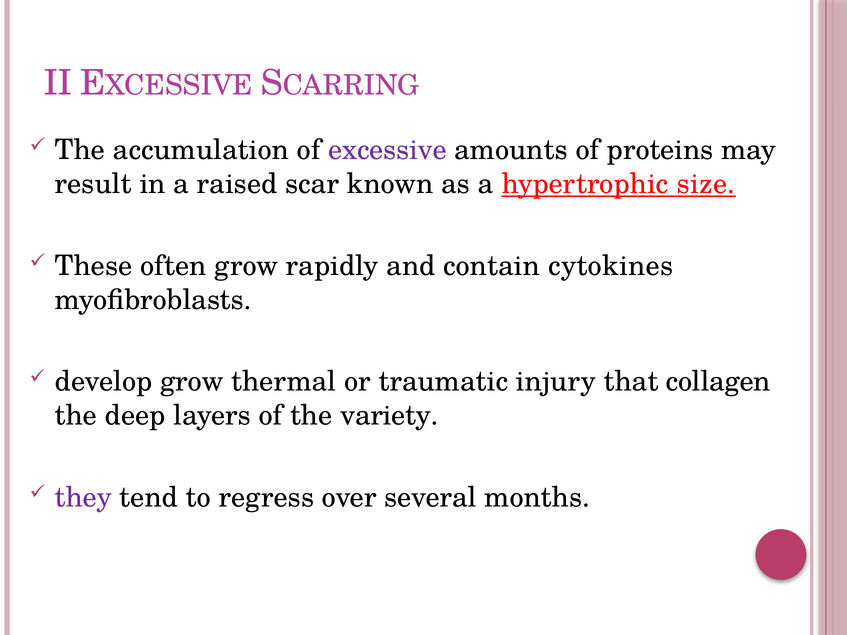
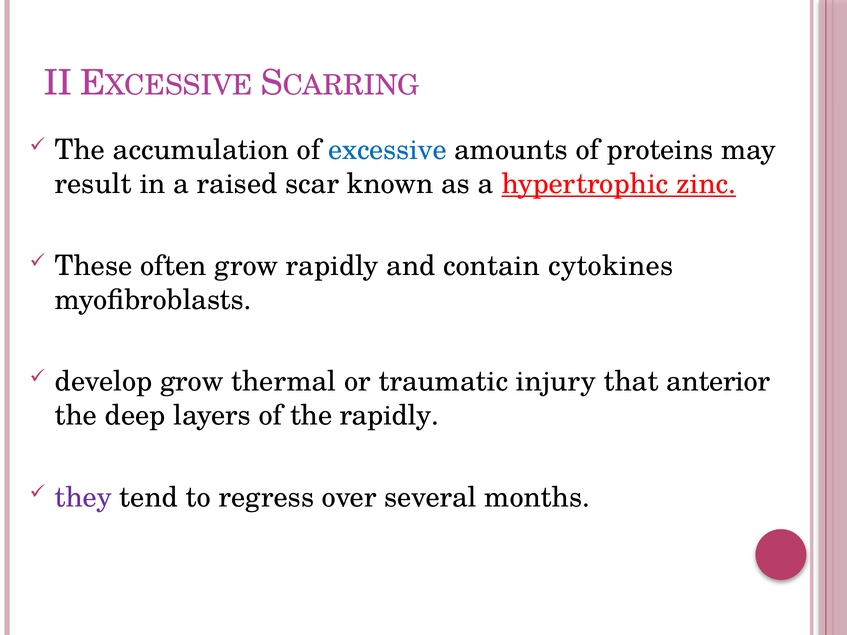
excessive colour: purple -> blue
size: size -> zinc
collagen: collagen -> anterior
the variety: variety -> rapidly
